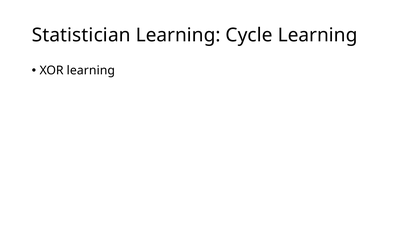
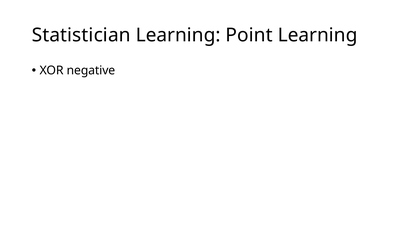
Cycle: Cycle -> Point
XOR learning: learning -> negative
